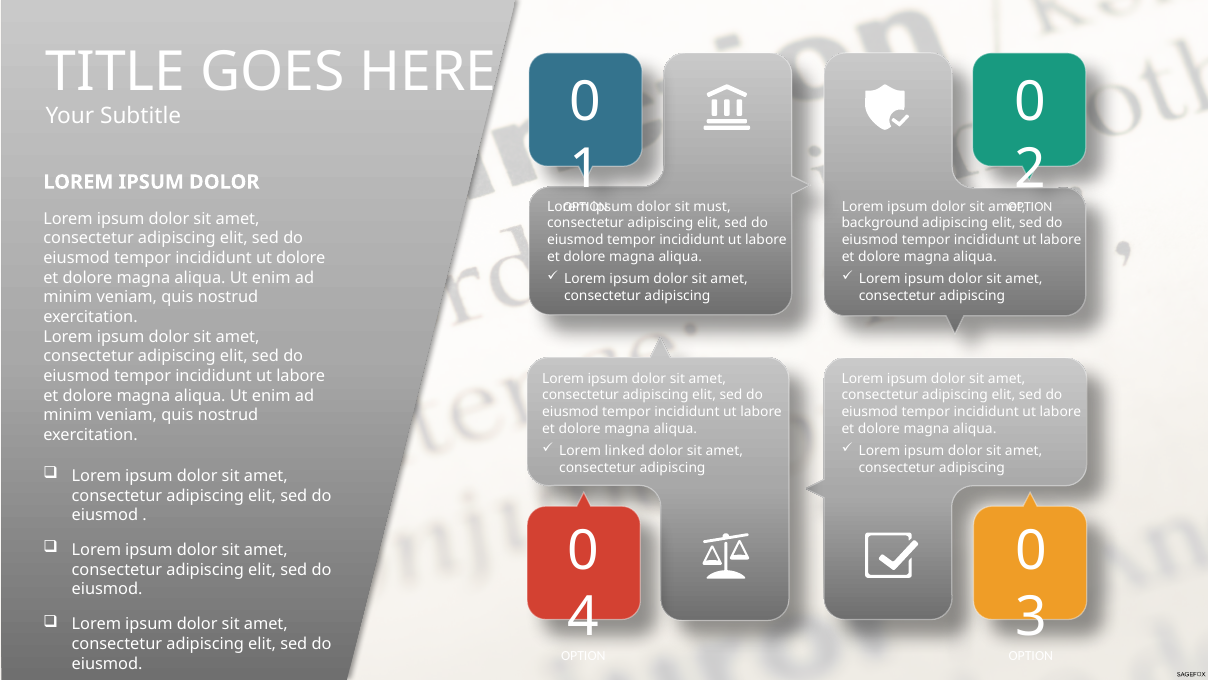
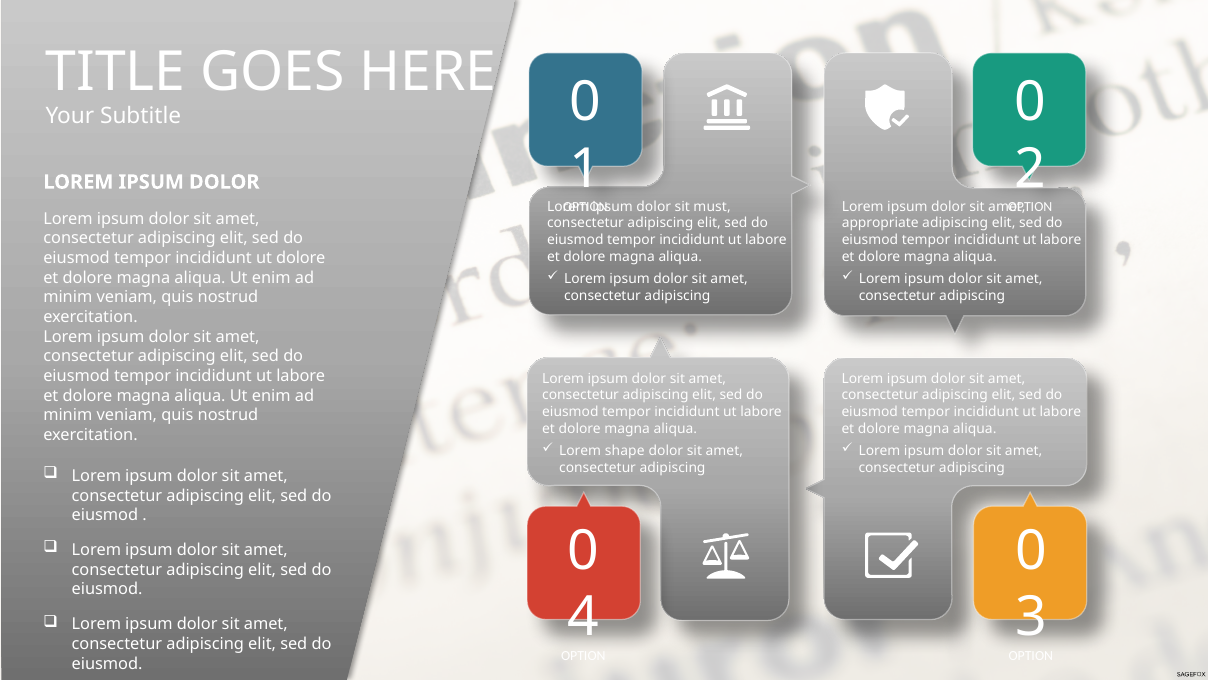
background: background -> appropriate
linked: linked -> shape
